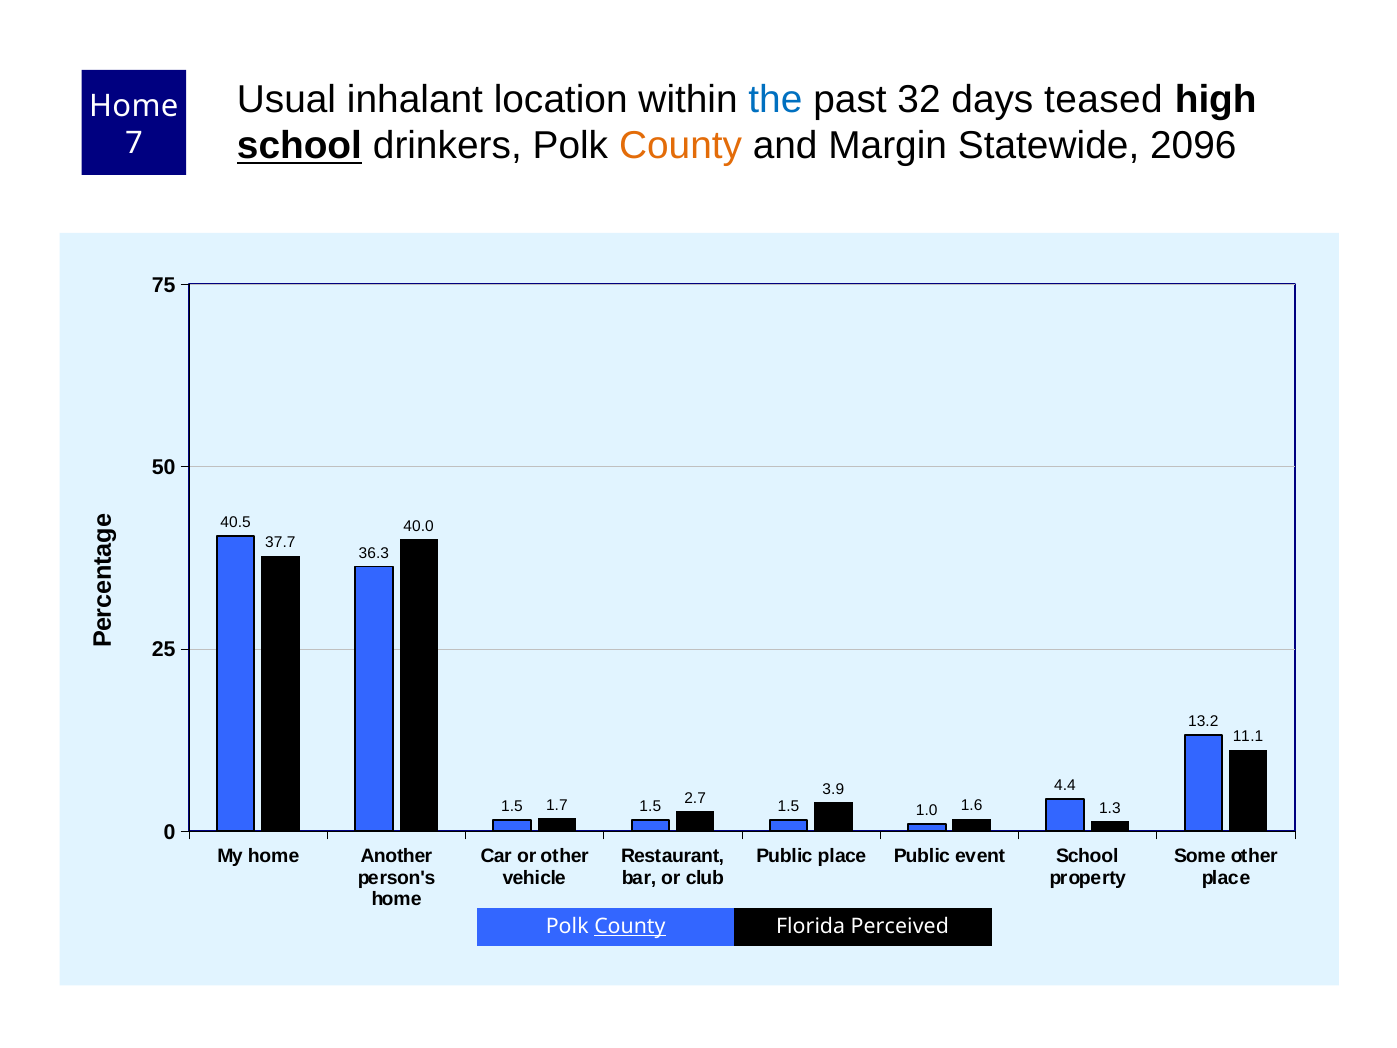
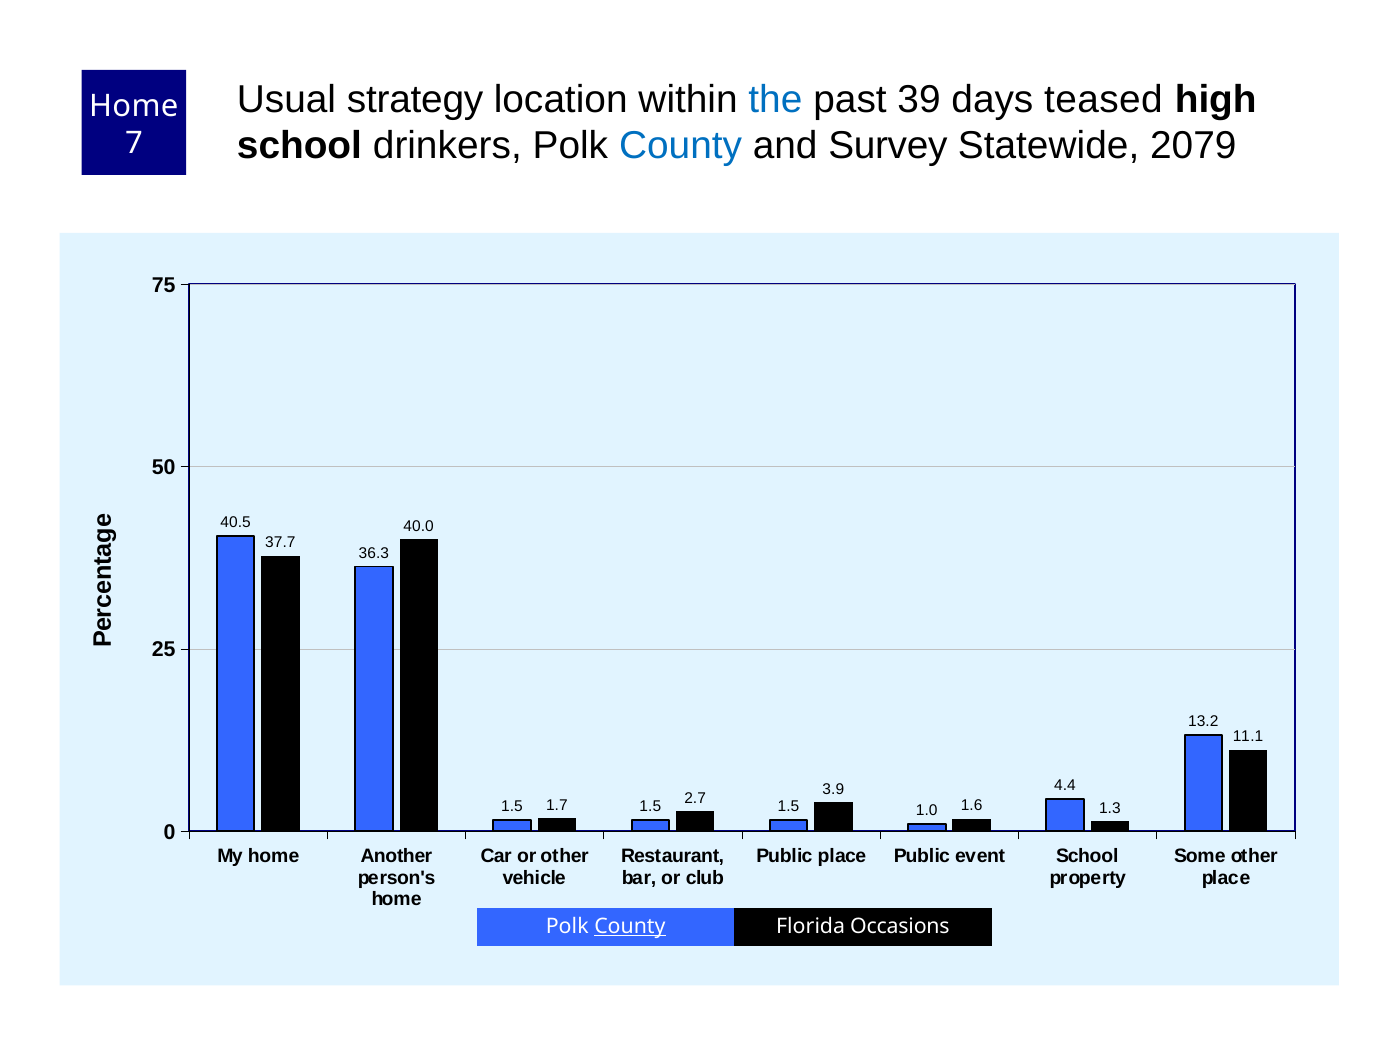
inhalant: inhalant -> strategy
32: 32 -> 39
school at (299, 146) underline: present -> none
County at (681, 146) colour: orange -> blue
Margin: Margin -> Survey
2096: 2096 -> 2079
Perceived: Perceived -> Occasions
